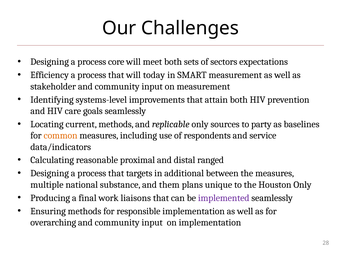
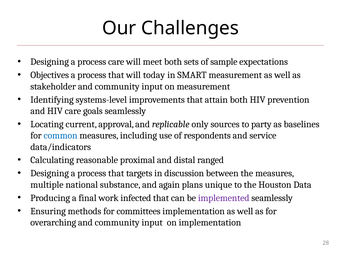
process core: core -> care
sectors: sectors -> sample
Efficiency: Efficiency -> Objectives
current methods: methods -> approval
common colour: orange -> blue
additional: additional -> discussion
them: them -> again
Houston Only: Only -> Data
liaisons: liaisons -> infected
responsible: responsible -> committees
